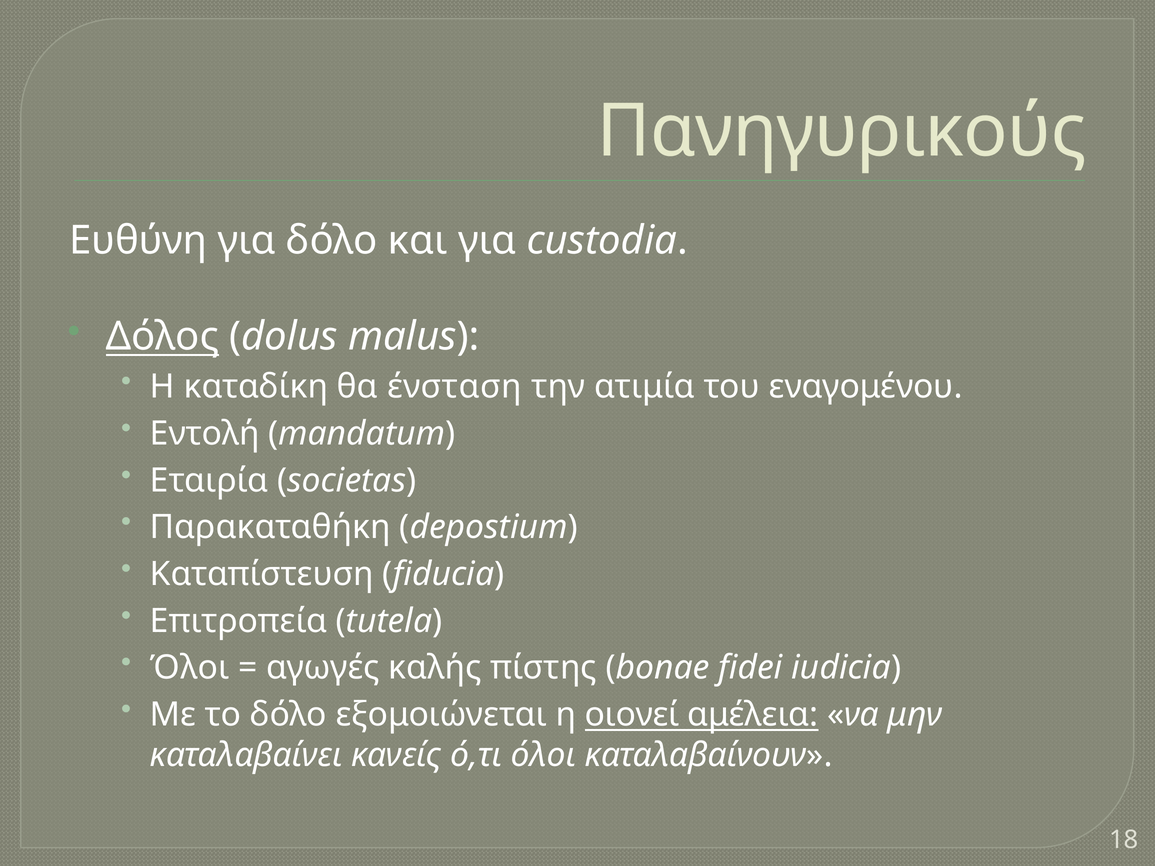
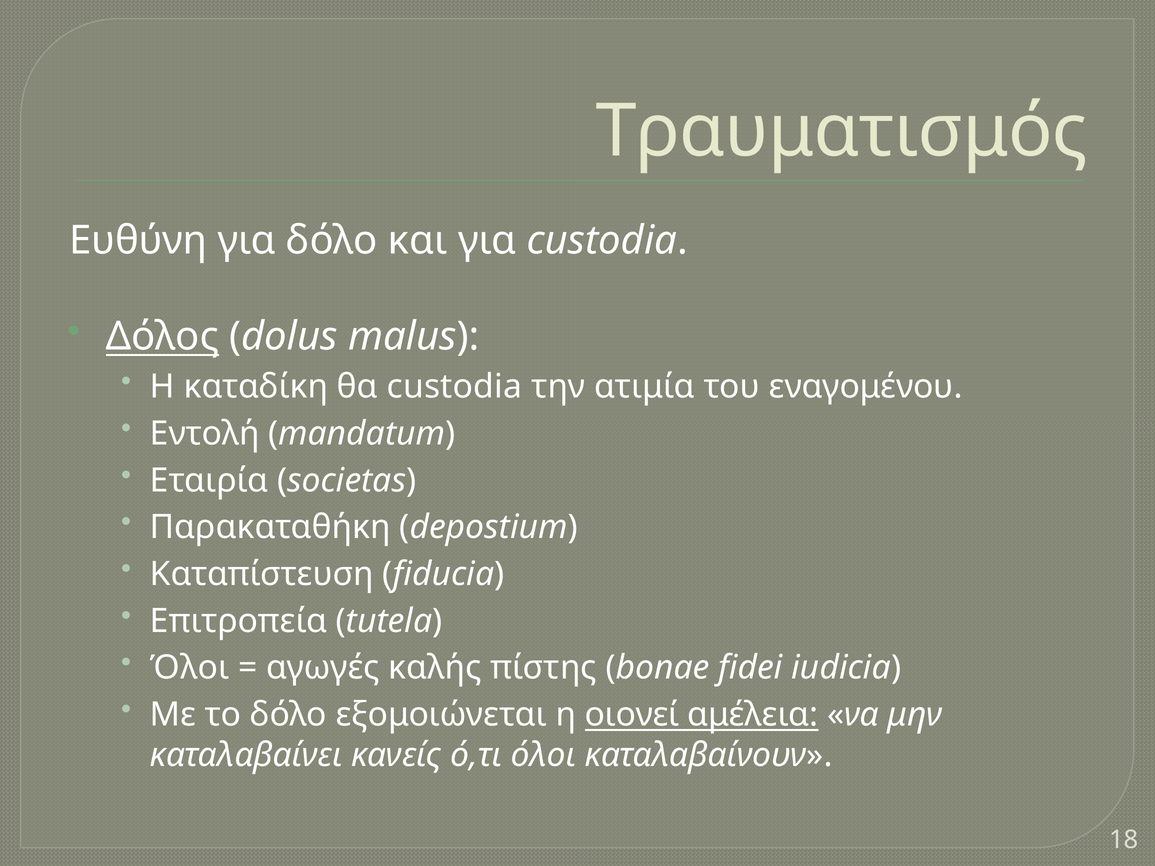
Πανηγυρικούς: Πανηγυρικούς -> Τραυματισμός
θα ένσταση: ένσταση -> custodia
